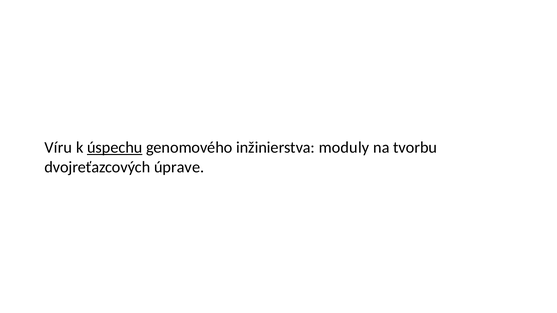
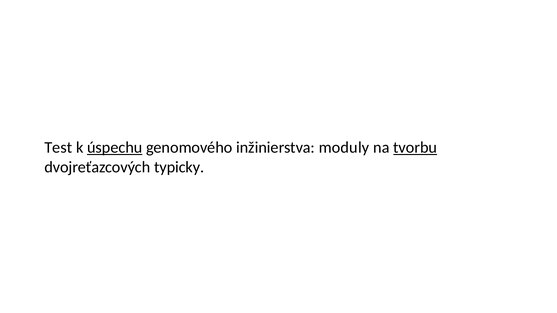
Víru: Víru -> Test
tvorbu underline: none -> present
úprave: úprave -> typicky
